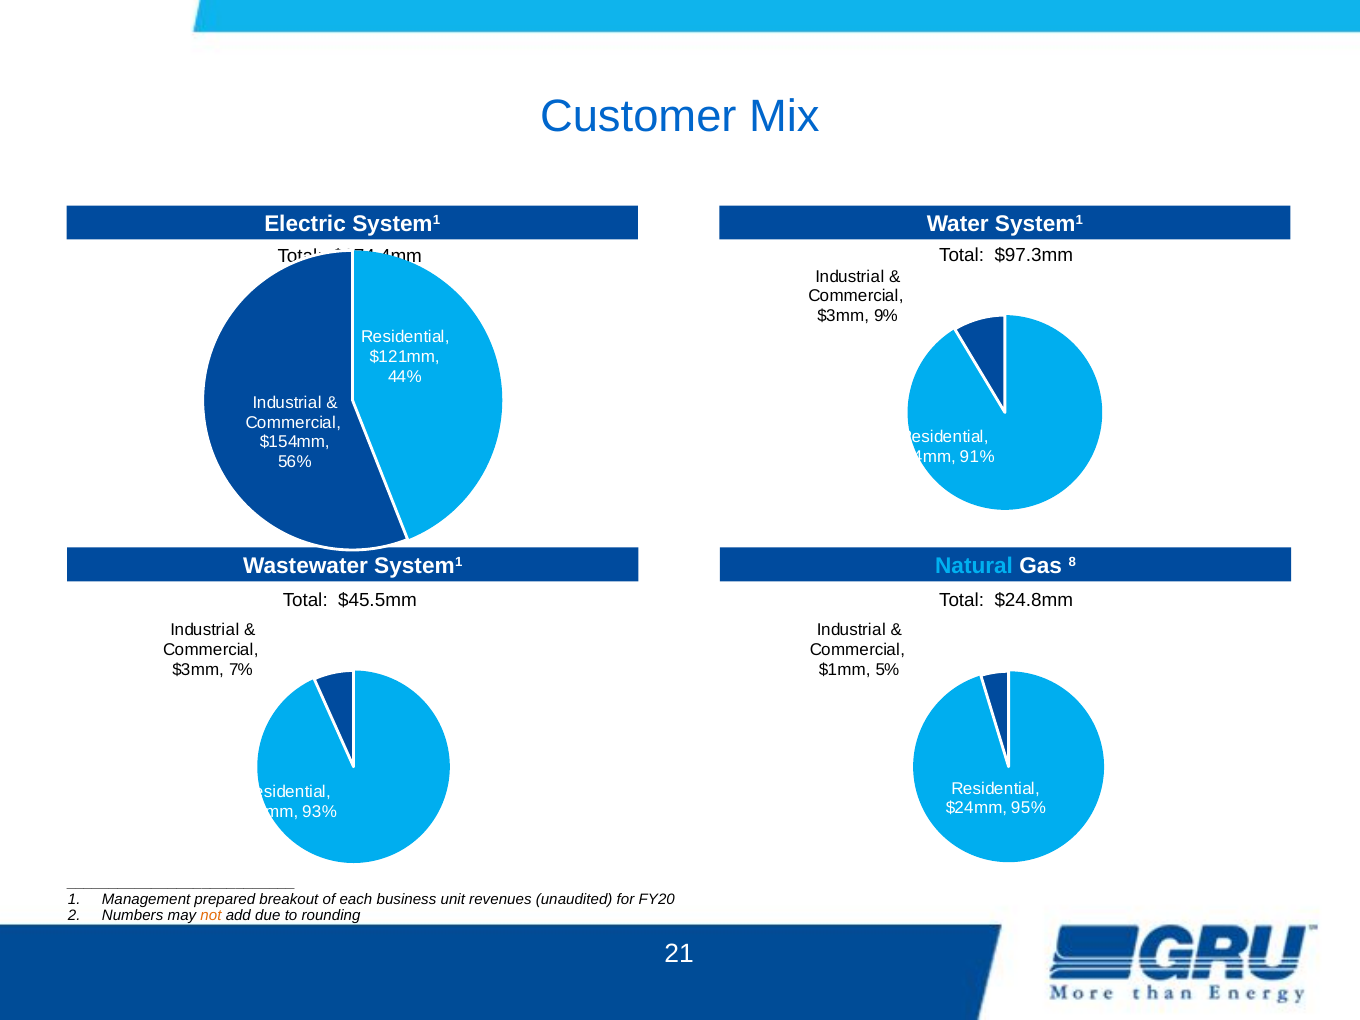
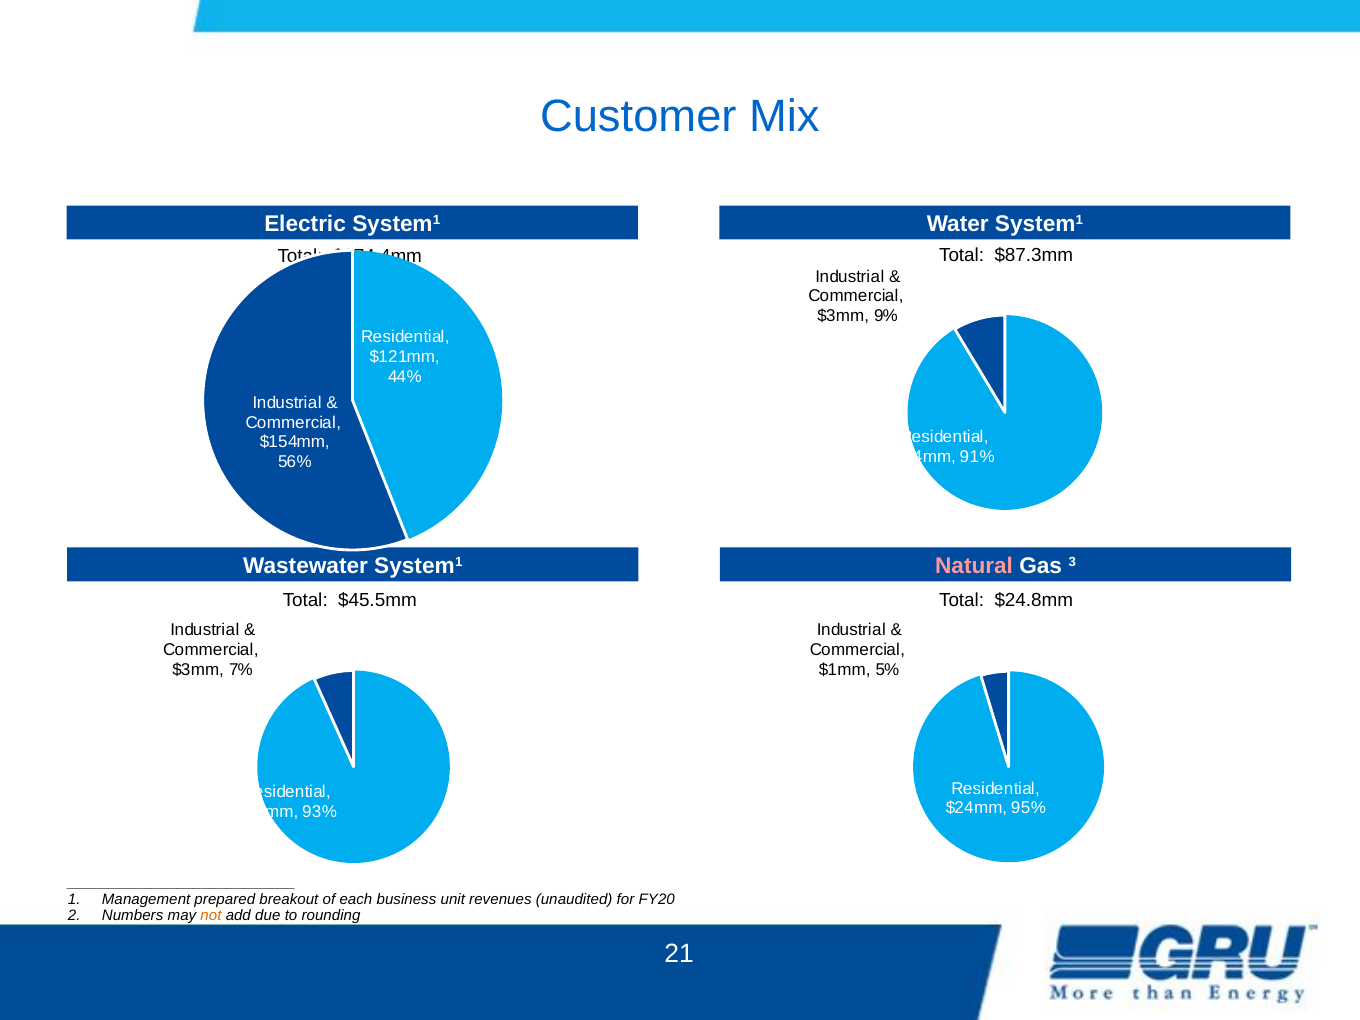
$97.3mm: $97.3mm -> $87.3mm
Natural colour: light blue -> pink
8: 8 -> 3
